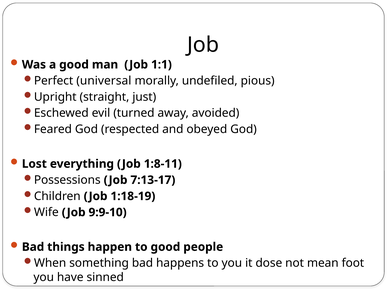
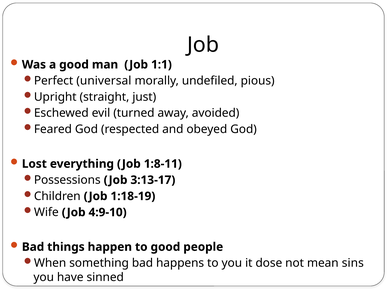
7:13-17: 7:13-17 -> 3:13-17
9:9-10: 9:9-10 -> 4:9-10
foot: foot -> sins
